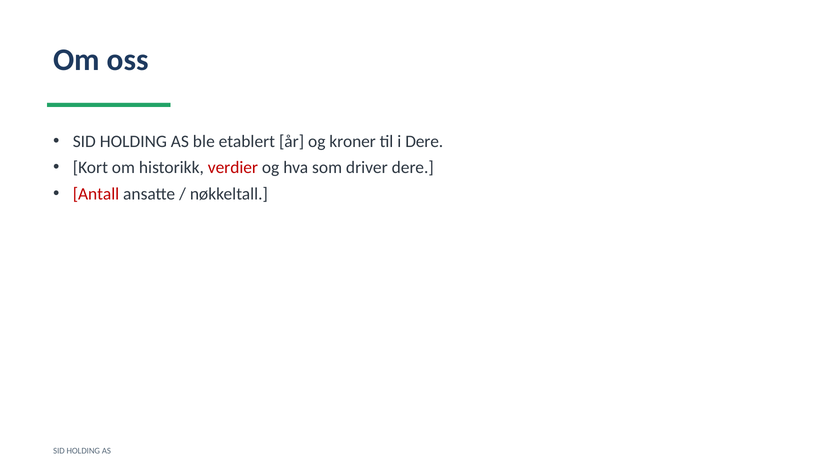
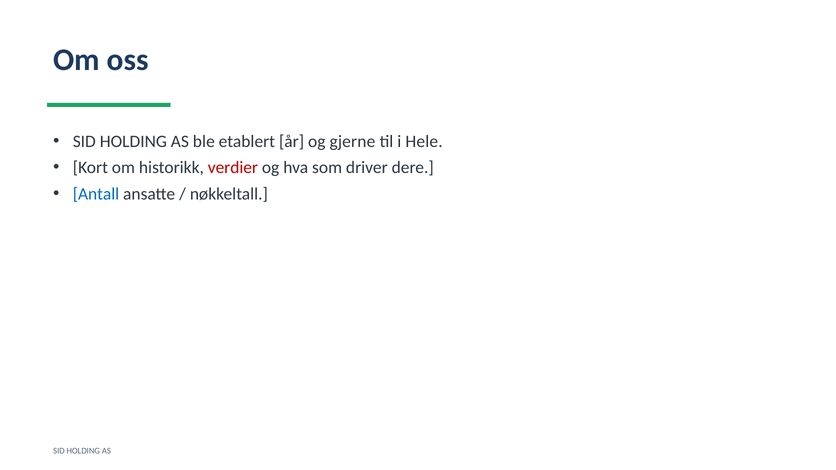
kroner: kroner -> gjerne
i Dere: Dere -> Hele
Antall colour: red -> blue
